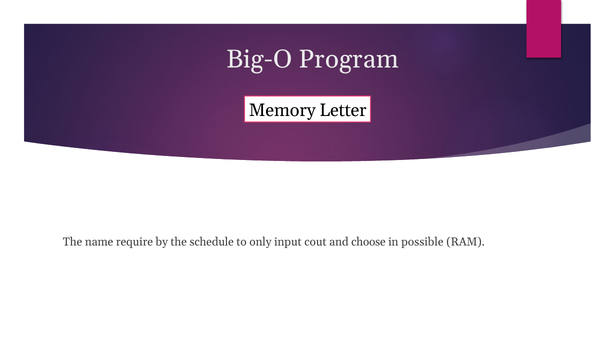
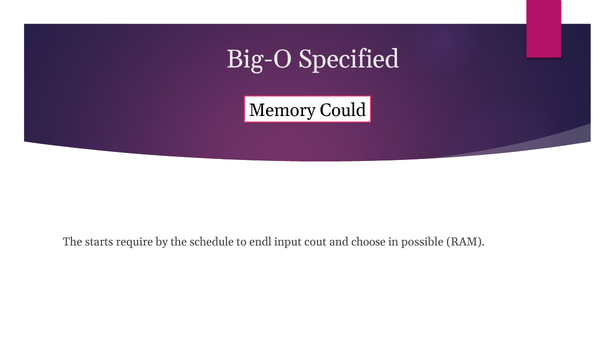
Program: Program -> Specified
Letter: Letter -> Could
name: name -> starts
only: only -> endl
